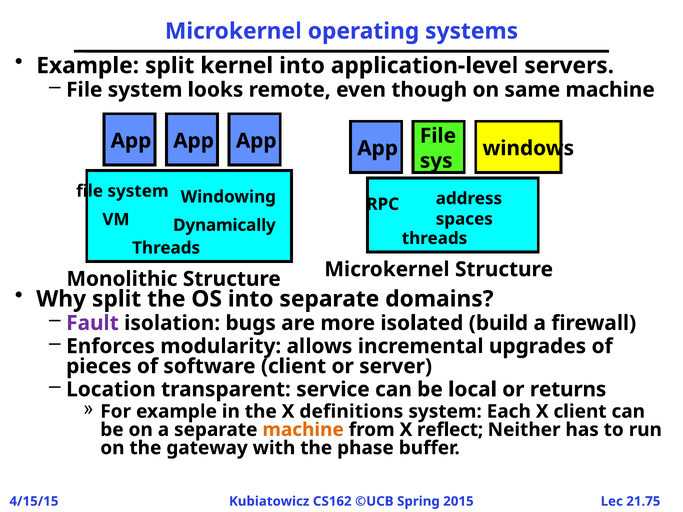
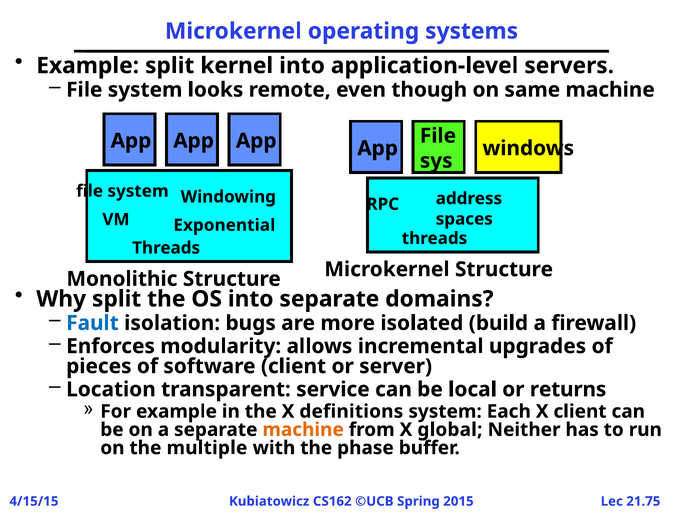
Dynamically: Dynamically -> Exponential
Fault colour: purple -> blue
reflect: reflect -> global
gateway: gateway -> multiple
